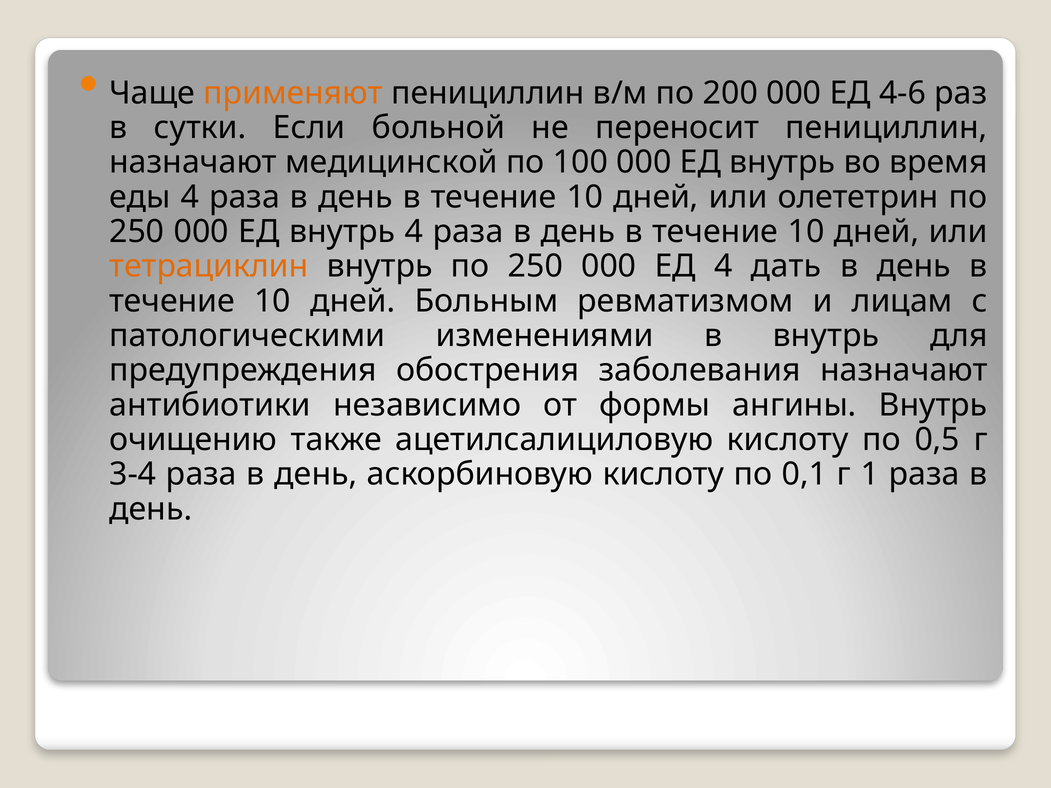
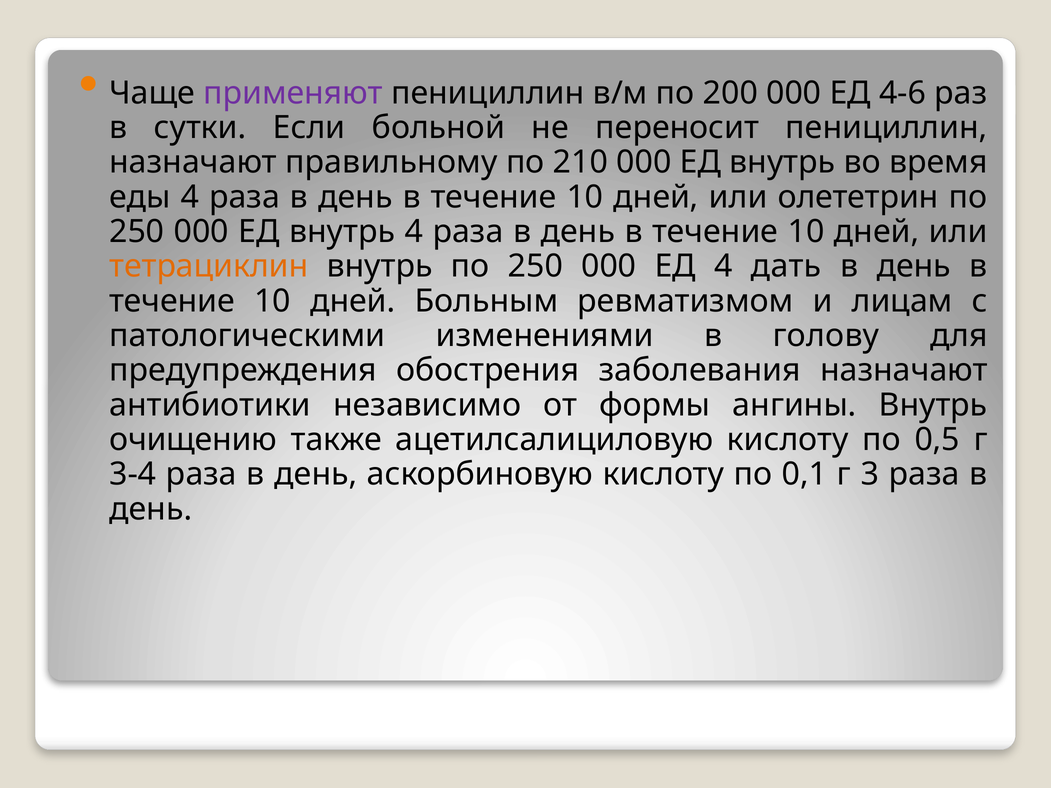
применяют colour: orange -> purple
медицинской: медицинской -> правильному
100: 100 -> 210
в внутрь: внутрь -> голову
1: 1 -> 3
